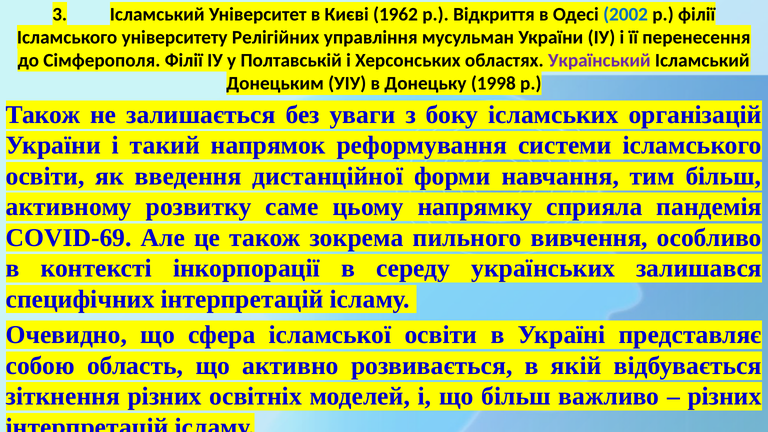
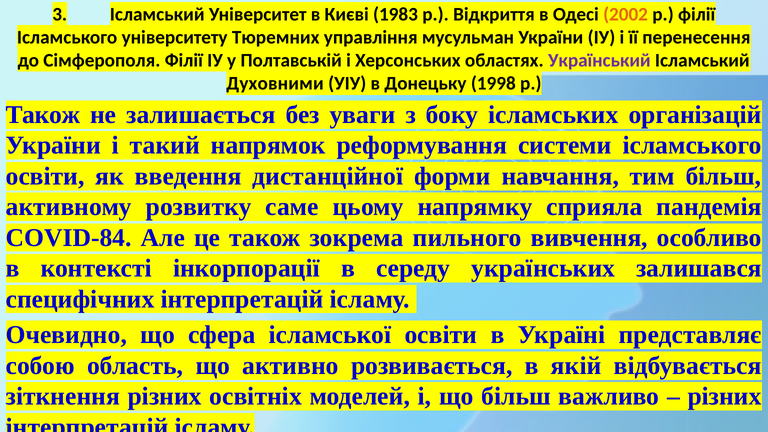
1962: 1962 -> 1983
2002 colour: blue -> orange
Релігійних: Релігійних -> Тюремних
Донецьким: Донецьким -> Духовними
COVID-69: COVID-69 -> COVID-84
